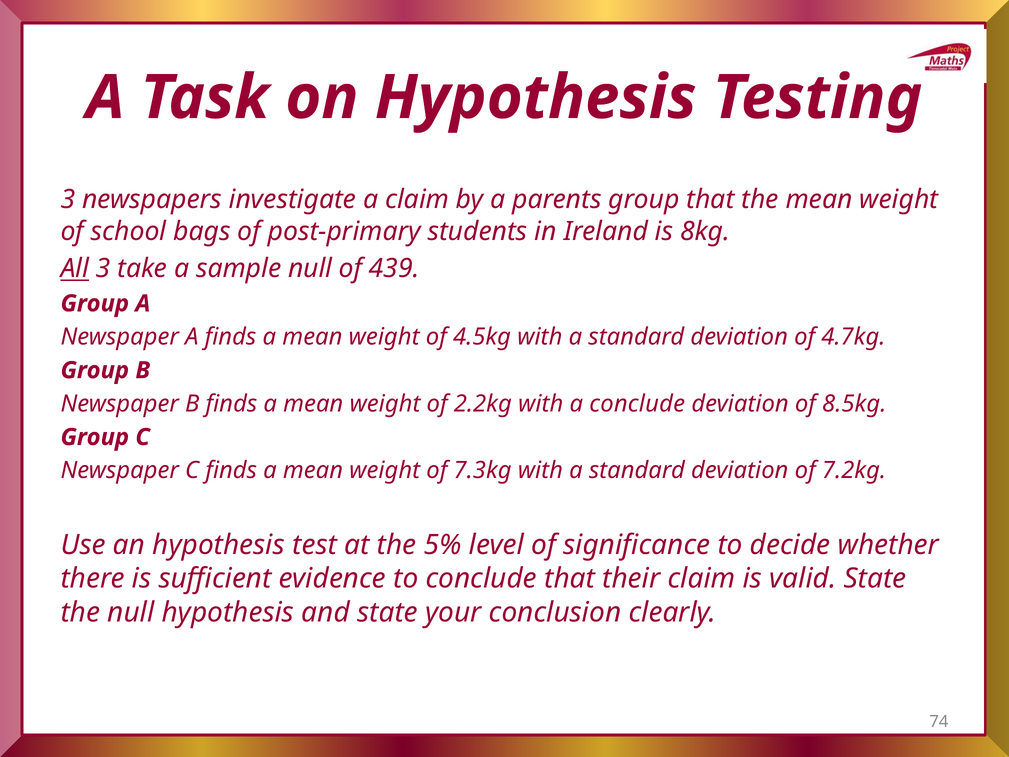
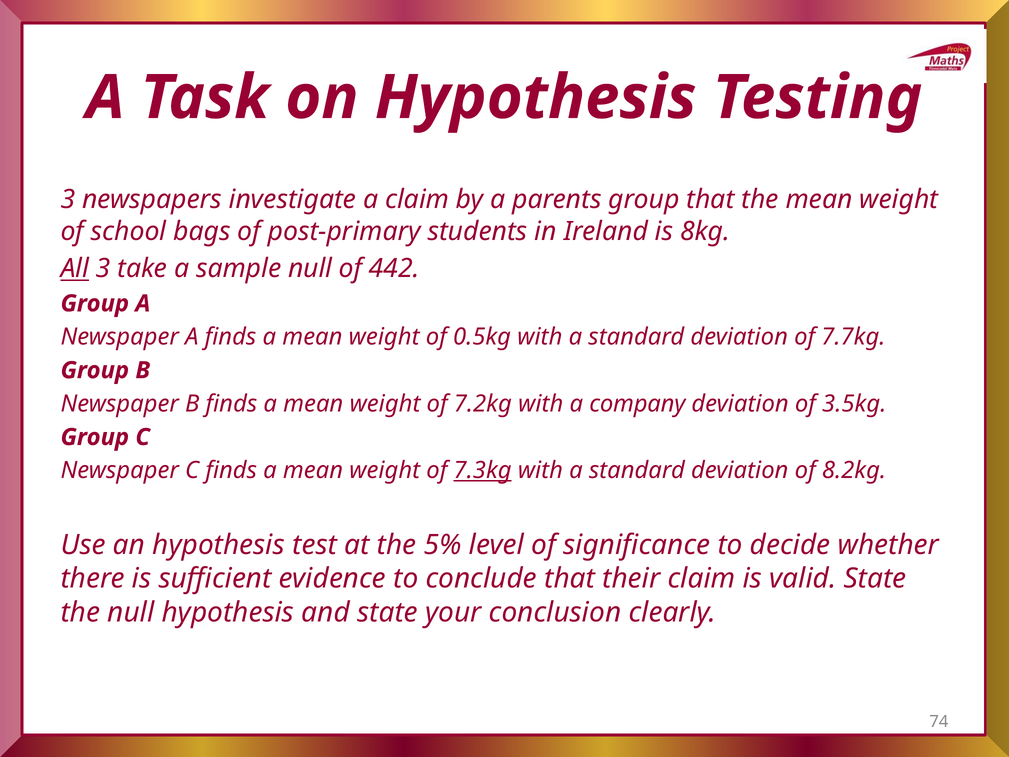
439: 439 -> 442
4.5kg: 4.5kg -> 0.5kg
4.7kg: 4.7kg -> 7.7kg
2.2kg: 2.2kg -> 7.2kg
a conclude: conclude -> company
8.5kg: 8.5kg -> 3.5kg
7.3kg underline: none -> present
7.2kg: 7.2kg -> 8.2kg
